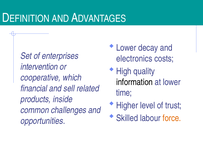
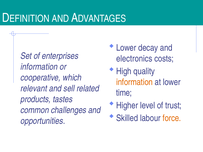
intervention at (39, 67): intervention -> information
information at (134, 82) colour: black -> orange
financial: financial -> relevant
inside: inside -> tastes
